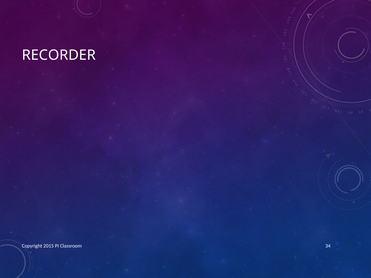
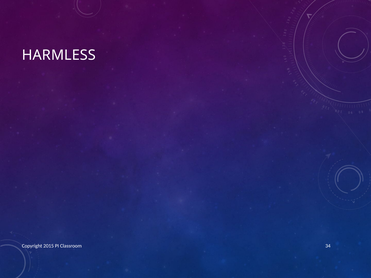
RECORDER: RECORDER -> HARMLESS
